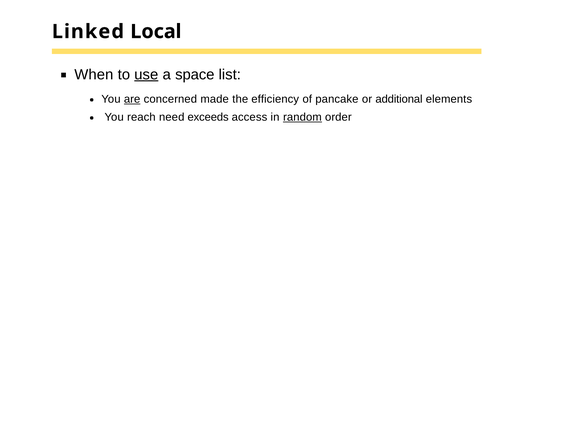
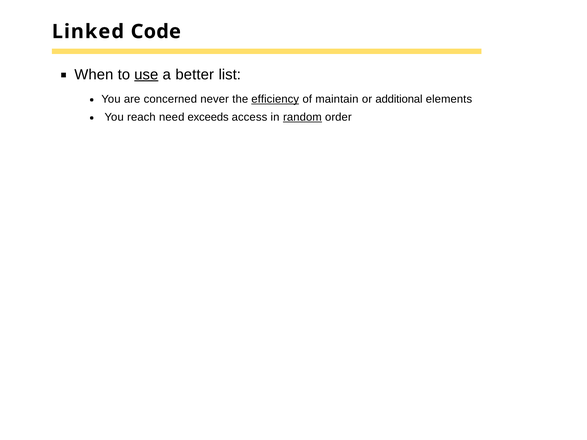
Local: Local -> Code
space: space -> better
are underline: present -> none
made: made -> never
efficiency underline: none -> present
pancake: pancake -> maintain
